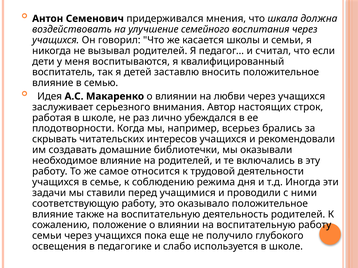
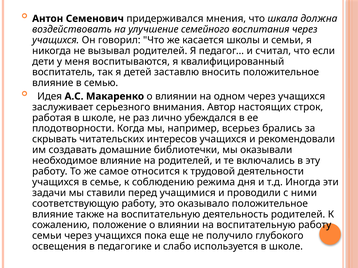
любви: любви -> одном
